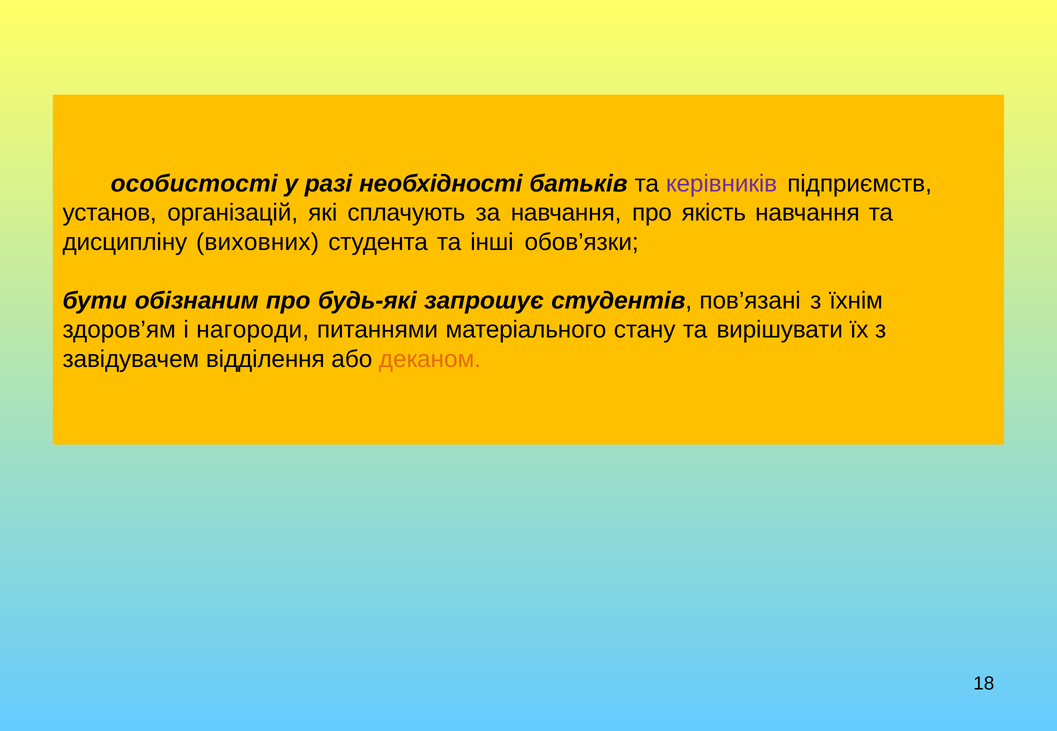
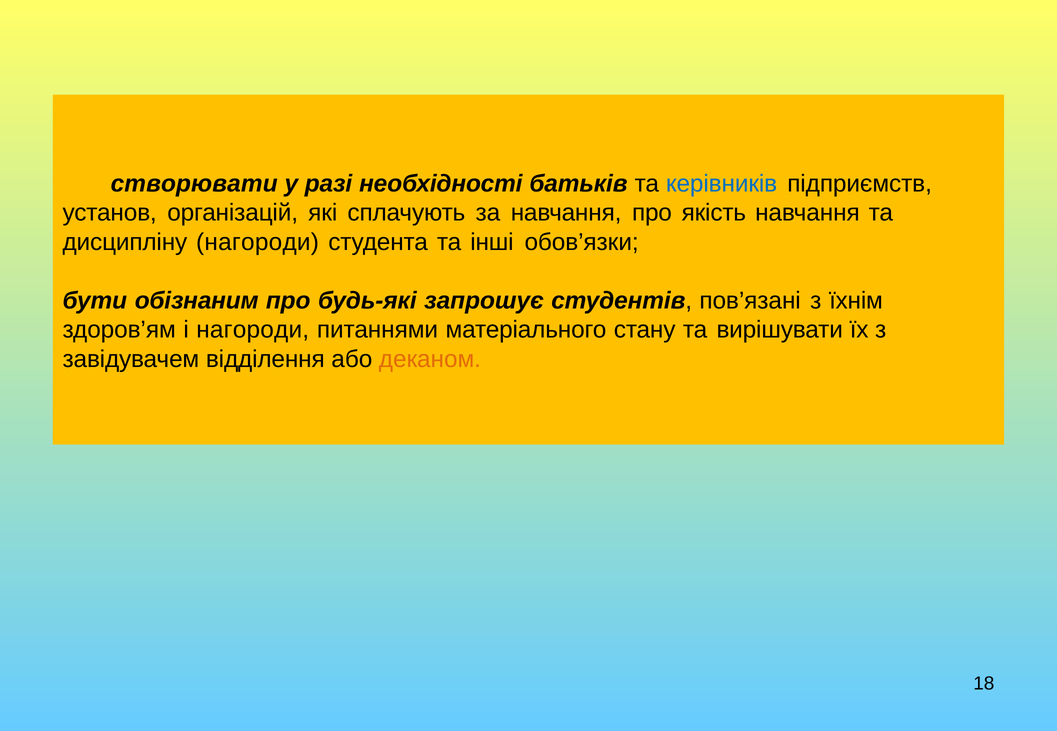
особистості: особистості -> створювати
керівників colour: purple -> blue
дисципліну виховних: виховних -> нагороди
